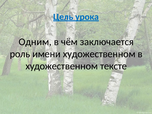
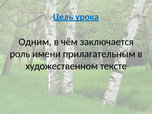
имени художественном: художественном -> прилагательным
